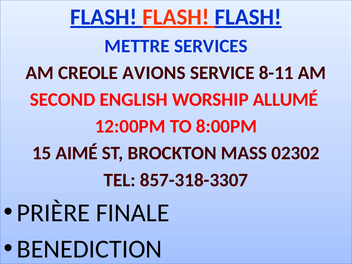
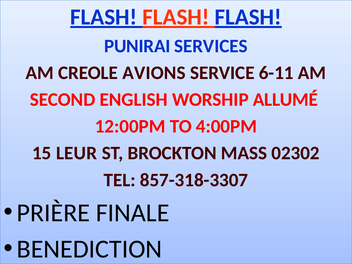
METTRE: METTRE -> PUNIRAI
8-11: 8-11 -> 6-11
8:00PM: 8:00PM -> 4:00PM
AIMÉ: AIMÉ -> LEUR
